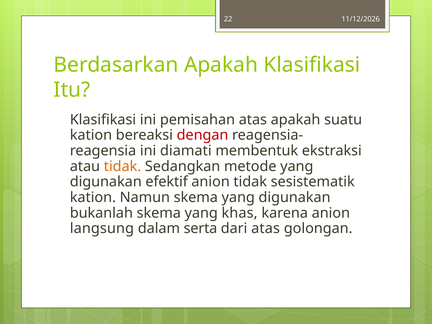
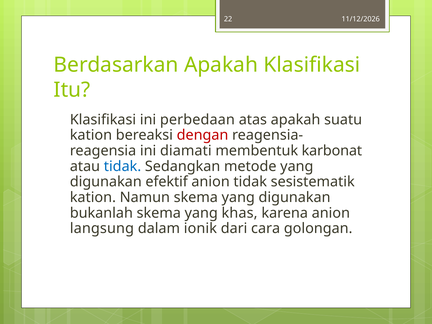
pemisahan: pemisahan -> perbedaan
ekstraksi: ekstraksi -> karbonat
tidak at (123, 166) colour: orange -> blue
serta: serta -> ionik
dari atas: atas -> cara
